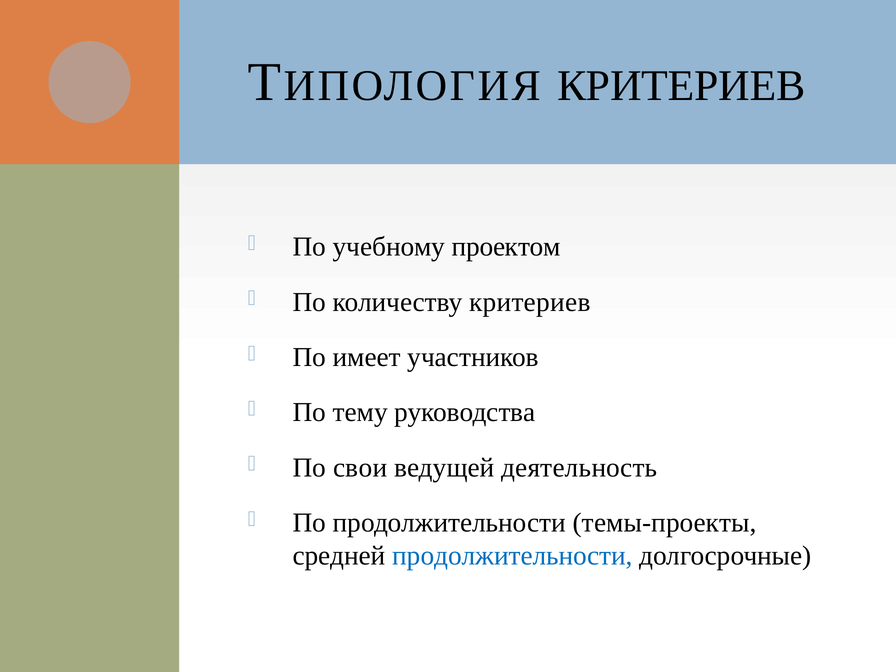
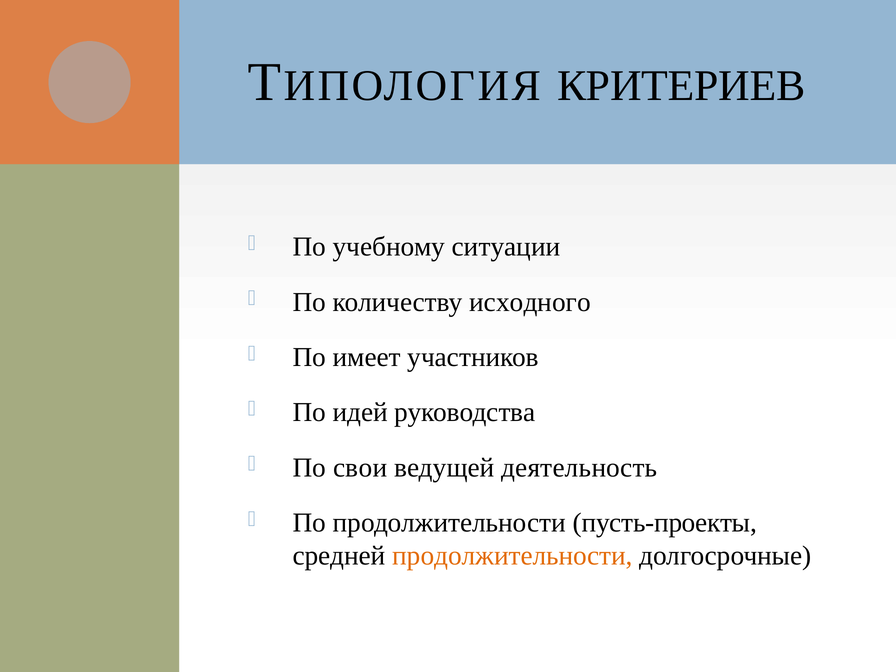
проектом: проектом -> ситуации
количеству критериев: критериев -> исходного
тему: тему -> идей
темы-проекты: темы-проекты -> пусть-проекты
продолжительности at (512, 556) colour: blue -> orange
